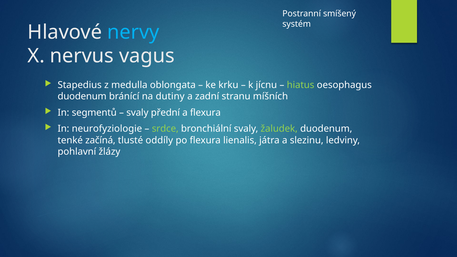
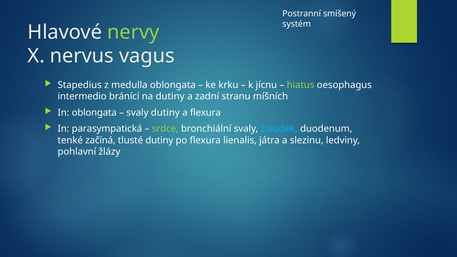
nervy colour: light blue -> light green
duodenum at (82, 96): duodenum -> intermedio
In segmentů: segmentů -> oblongata
svaly přední: přední -> dutiny
neurofyziologie: neurofyziologie -> parasympatická
žaludek colour: light green -> light blue
tlusté oddíly: oddíly -> dutiny
